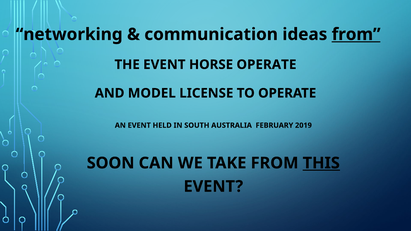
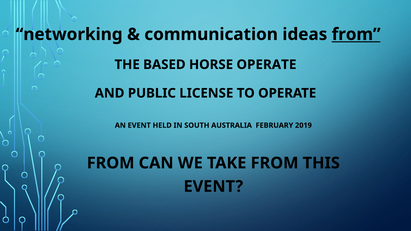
THE EVENT: EVENT -> BASED
MODEL: MODEL -> PUBLIC
SOON at (111, 163): SOON -> FROM
THIS underline: present -> none
